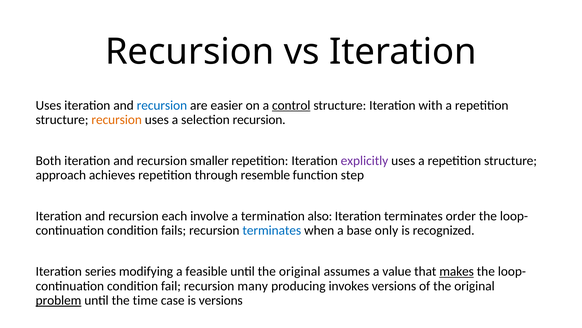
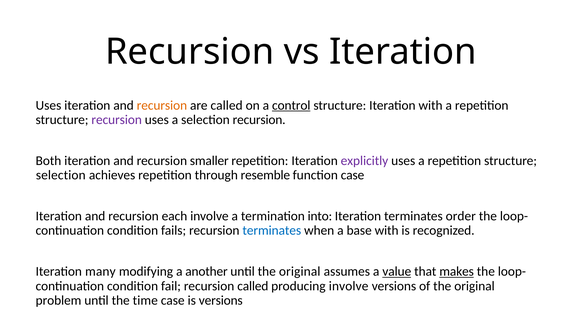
recursion at (162, 105) colour: blue -> orange
are easier: easier -> called
recursion at (117, 119) colour: orange -> purple
approach at (61, 175): approach -> selection
function step: step -> case
also: also -> into
base only: only -> with
series: series -> many
feasible: feasible -> another
value underline: none -> present
recursion many: many -> called
producing invokes: invokes -> involve
problem underline: present -> none
